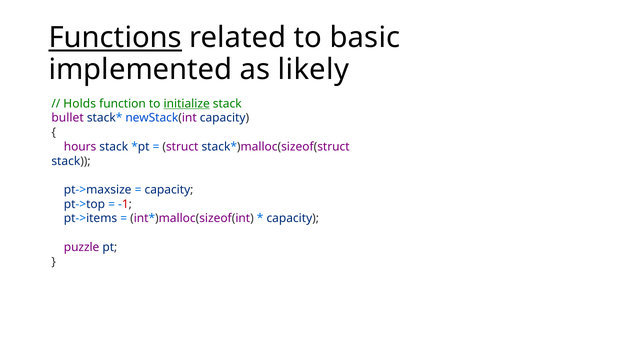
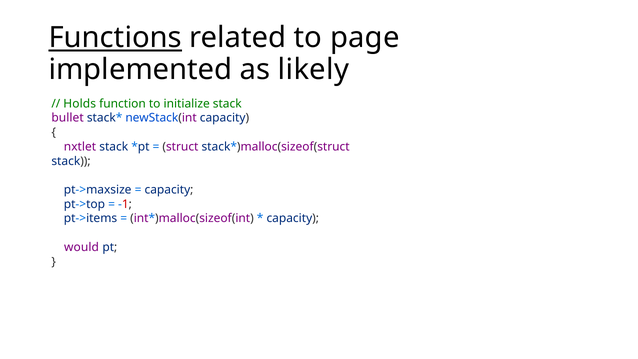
basic: basic -> page
initialize underline: present -> none
hours: hours -> nxtlet
puzzle: puzzle -> would
